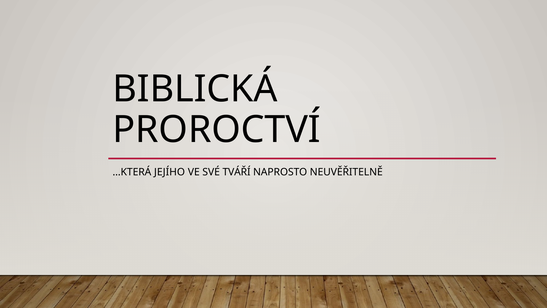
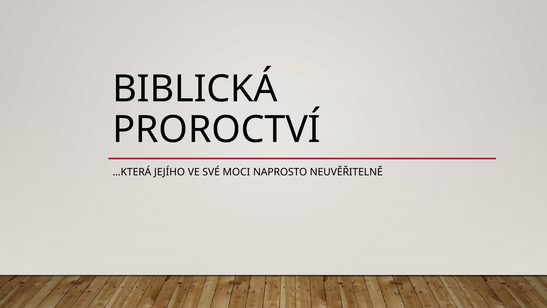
TVÁŘÍ: TVÁŘÍ -> MOCI
